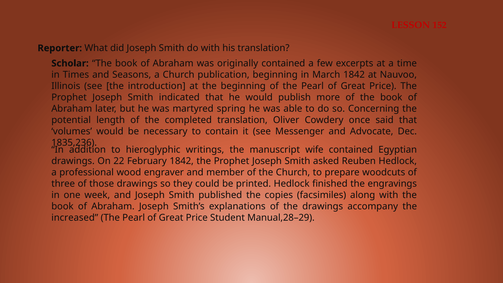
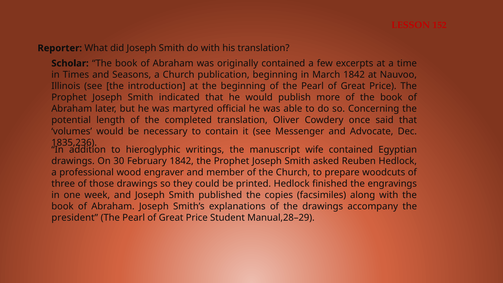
spring: spring -> official
22: 22 -> 30
increased: increased -> president
